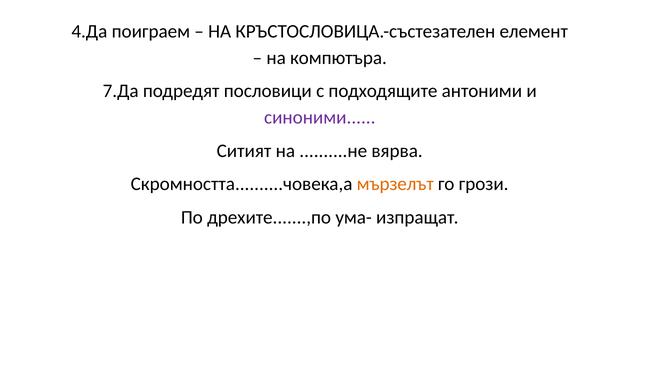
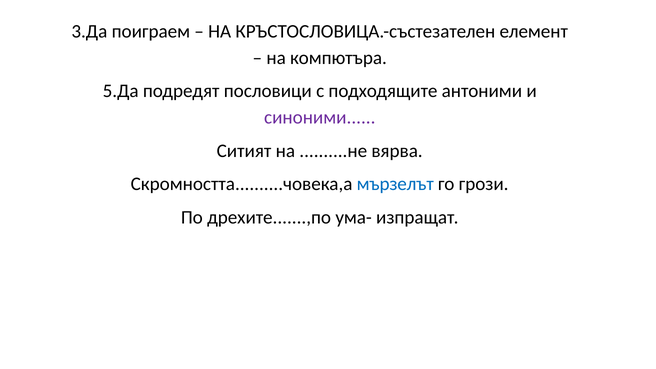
4.Да: 4.Да -> 3.Да
7.Да: 7.Да -> 5.Да
мързелът colour: orange -> blue
